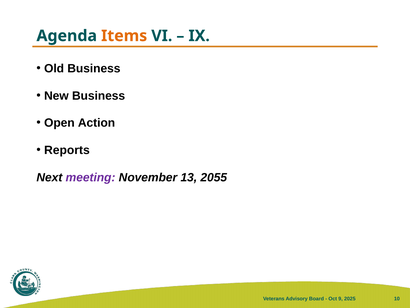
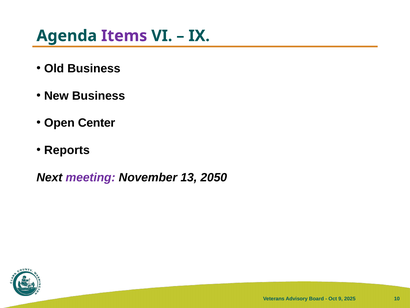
Items colour: orange -> purple
Action: Action -> Center
2055: 2055 -> 2050
